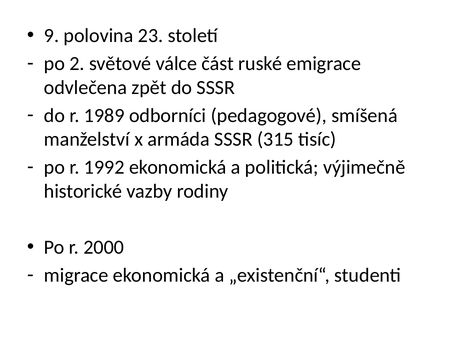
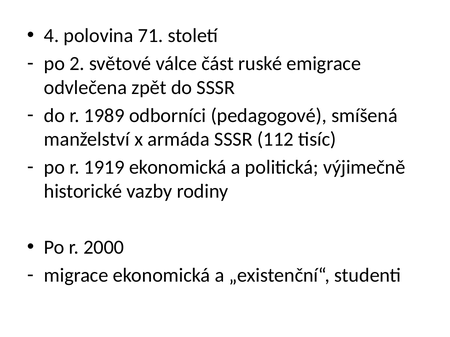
9: 9 -> 4
23: 23 -> 71
315: 315 -> 112
1992: 1992 -> 1919
